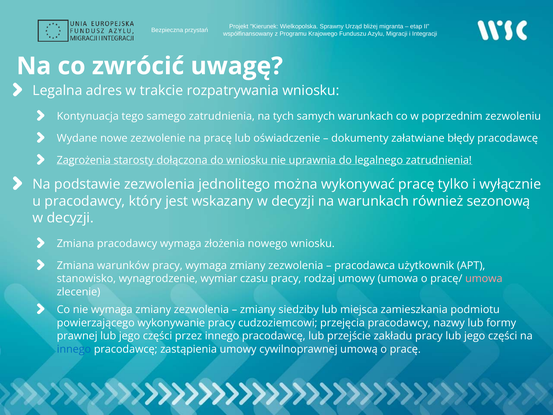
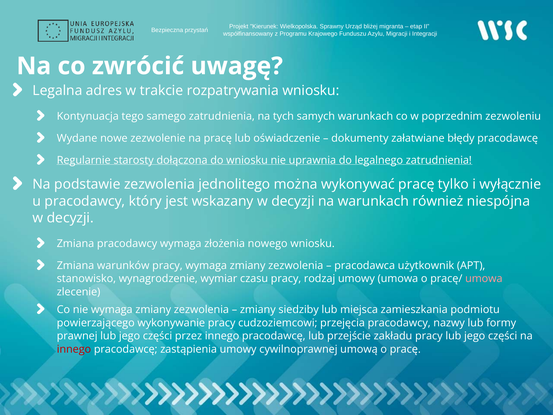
Zagrożenia: Zagrożenia -> Regularnie
sezonową: sezonową -> niespójna
innego at (74, 349) colour: blue -> red
